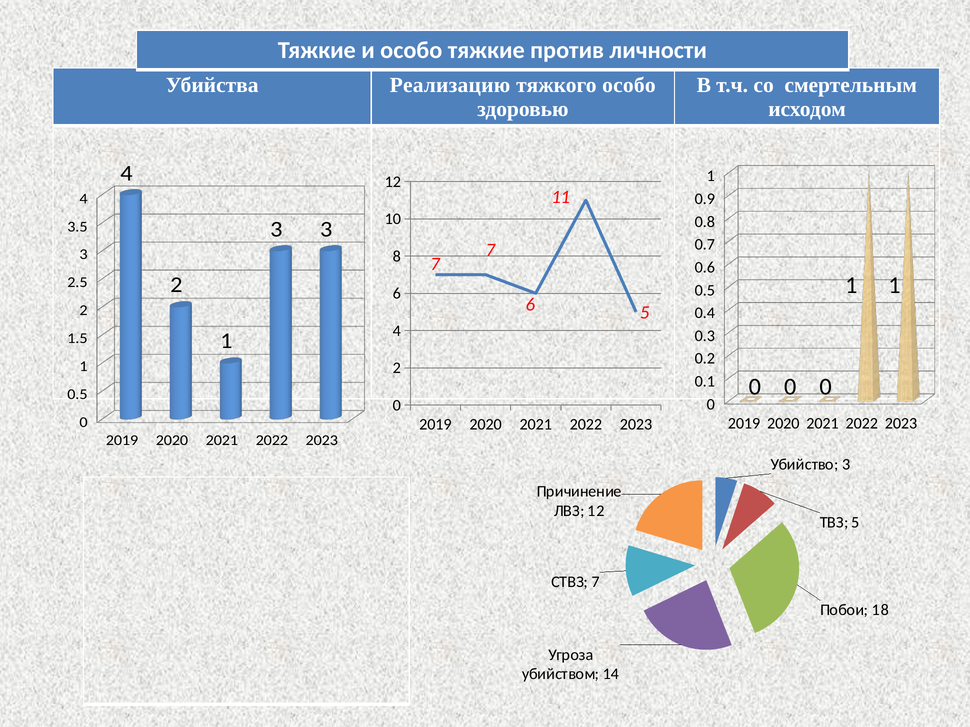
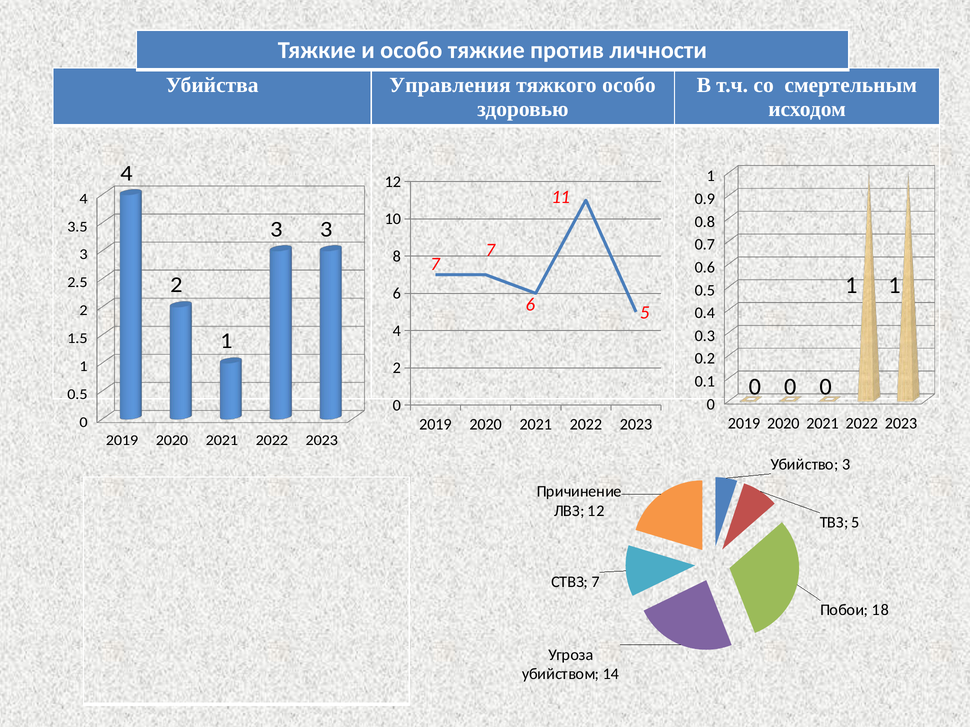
Реализацию: Реализацию -> Управления
